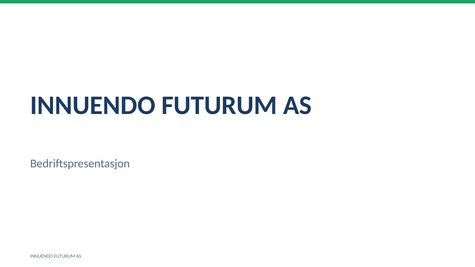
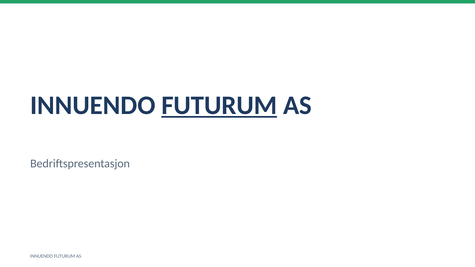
FUTURUM at (219, 105) underline: none -> present
